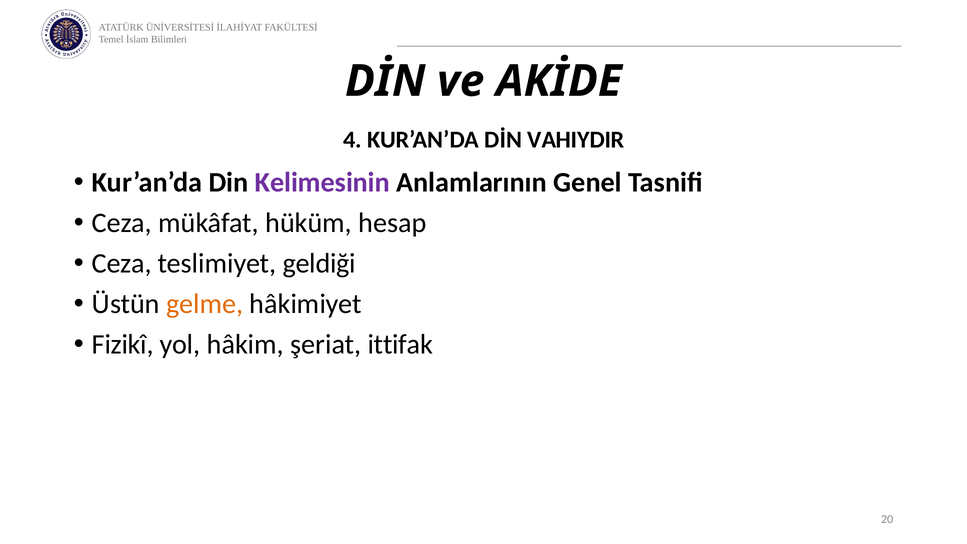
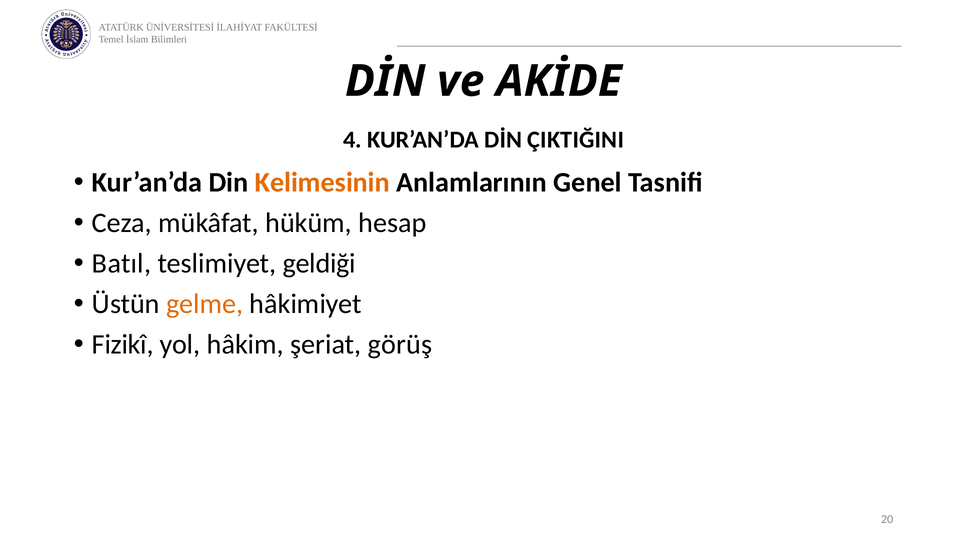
VAHIYDIR: VAHIYDIR -> ÇIKTIĞINI
Kelimesinin colour: purple -> orange
Ceza at (122, 263): Ceza -> Batıl
ittifak: ittifak -> görüş
